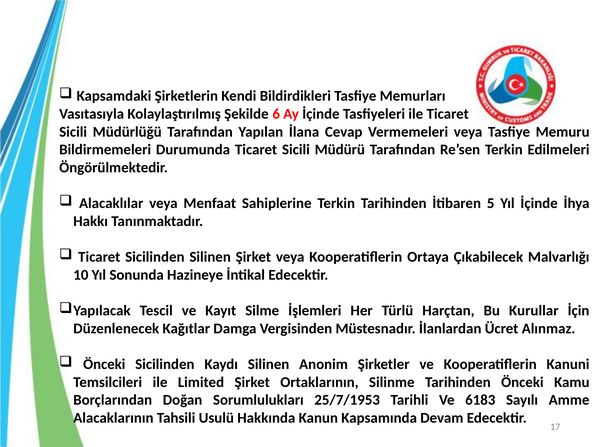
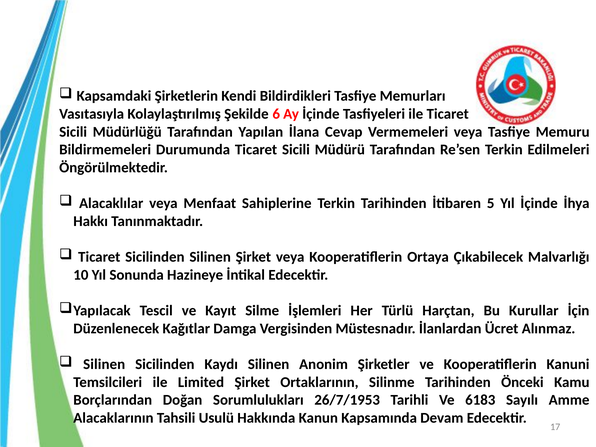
Önceki at (104, 364): Önceki -> Silinen
25/7/1953: 25/7/1953 -> 26/7/1953
